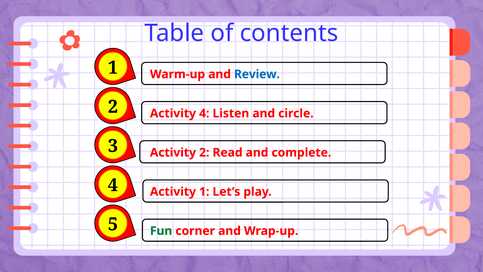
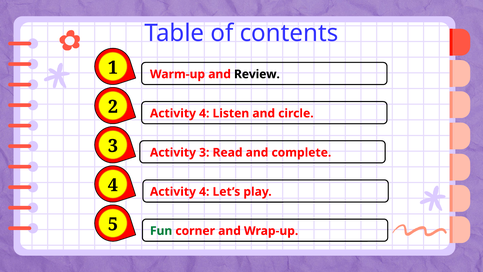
Review colour: blue -> black
Activity 2: 2 -> 3
1 at (204, 192): 1 -> 4
